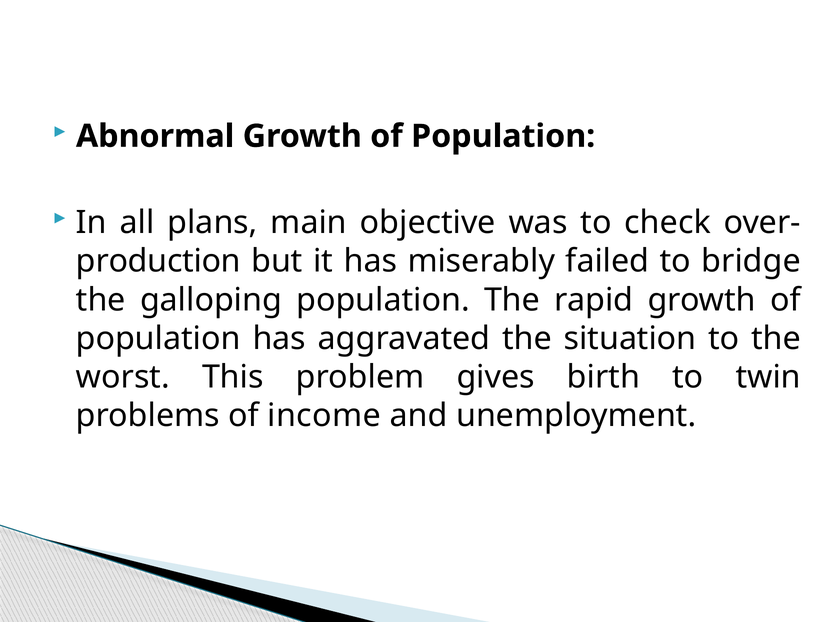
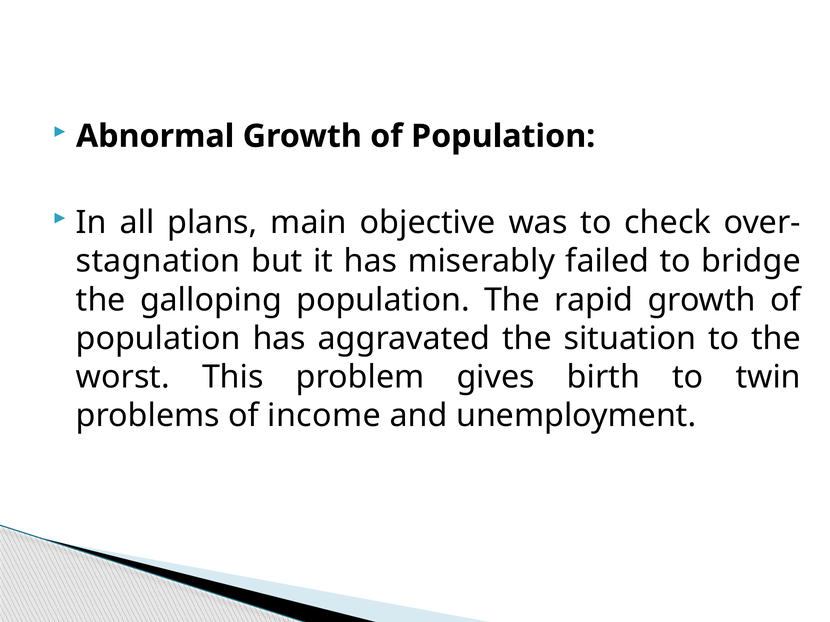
production: production -> stagnation
